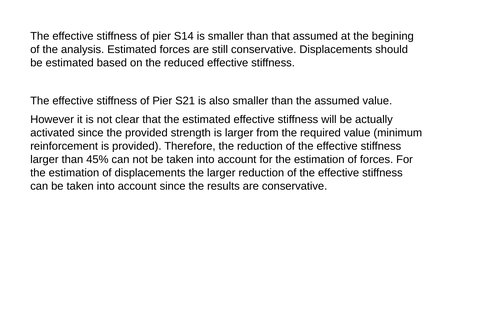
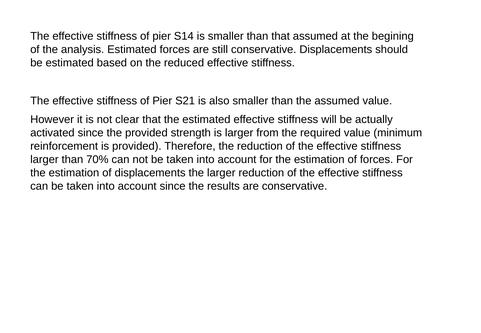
45%: 45% -> 70%
